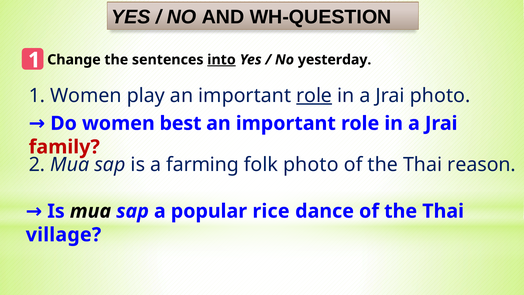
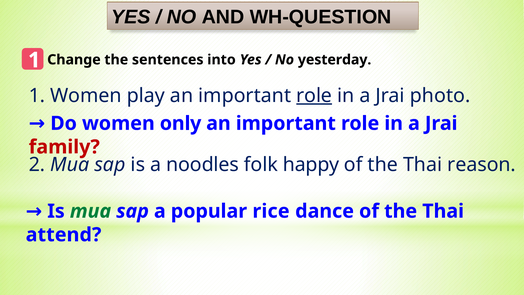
into underline: present -> none
best: best -> only
farming: farming -> noodles
folk photo: photo -> happy
mua at (90, 211) colour: black -> green
village: village -> attend
